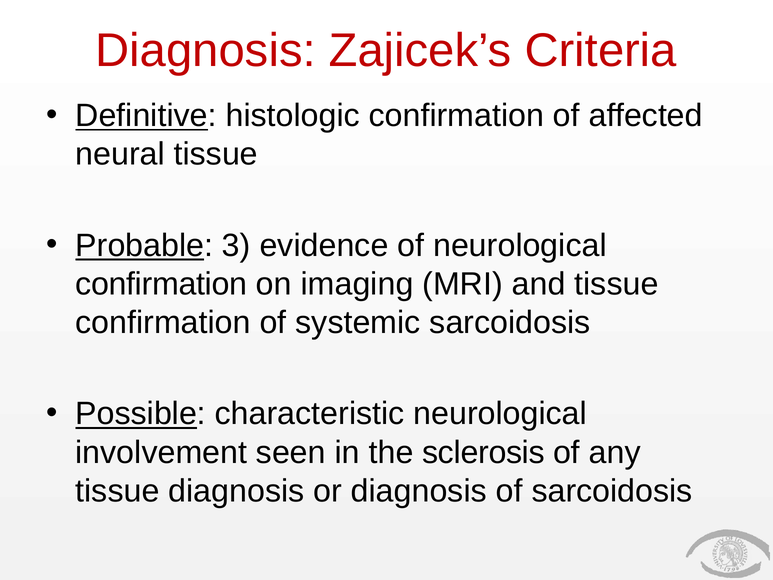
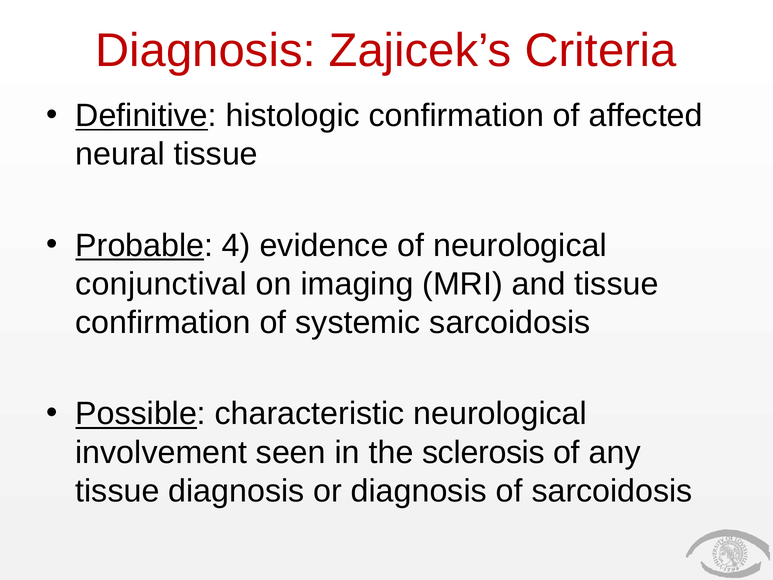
3: 3 -> 4
confirmation at (161, 284): confirmation -> conjunctival
